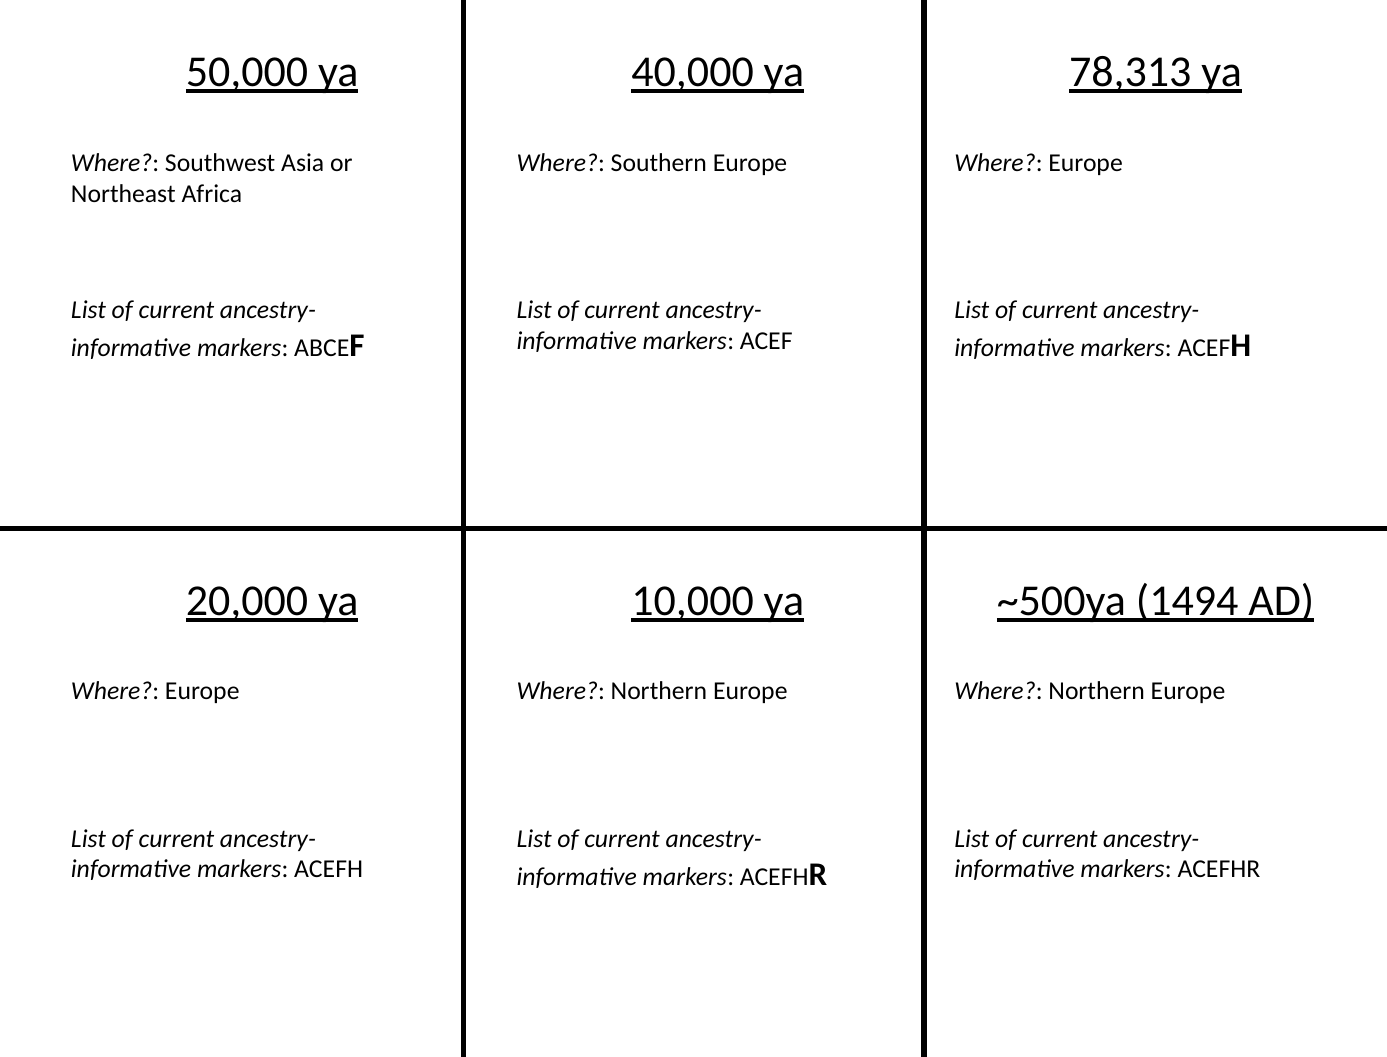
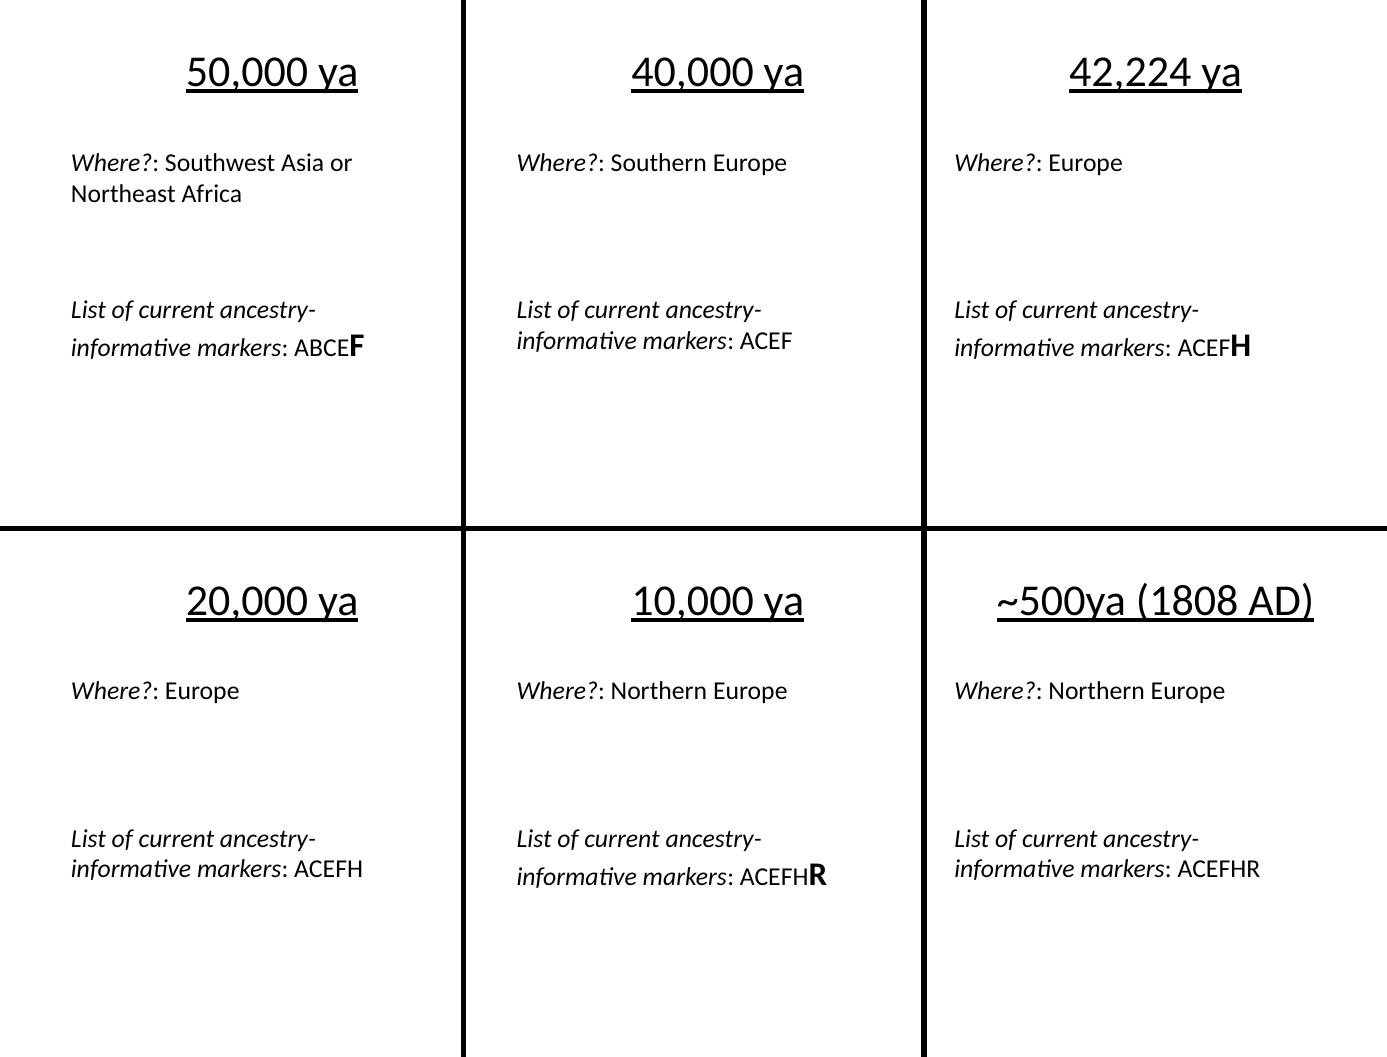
78,313: 78,313 -> 42,224
1494: 1494 -> 1808
